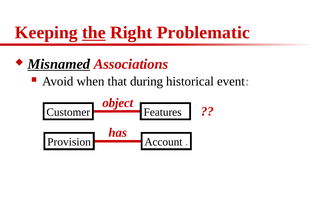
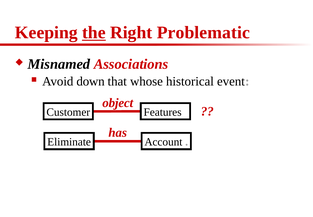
Misnamed underline: present -> none
when: when -> down
during: during -> whose
Provision: Provision -> Eliminate
